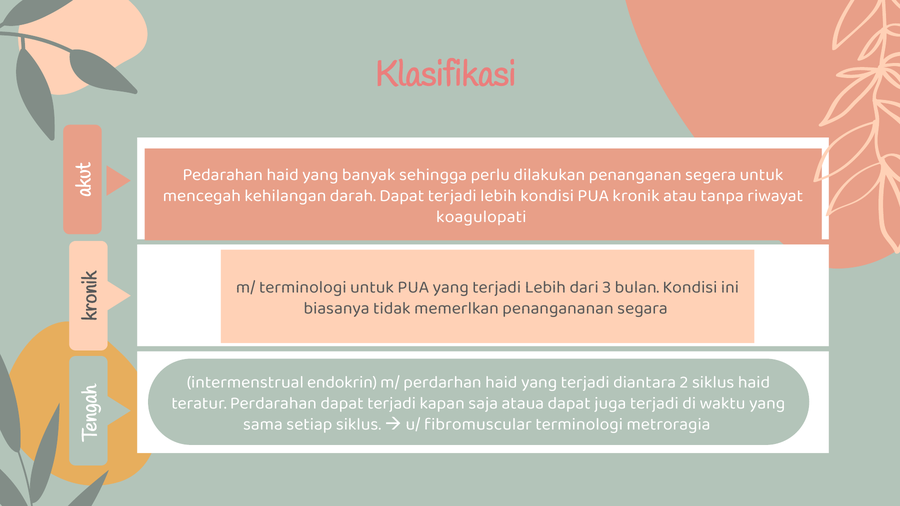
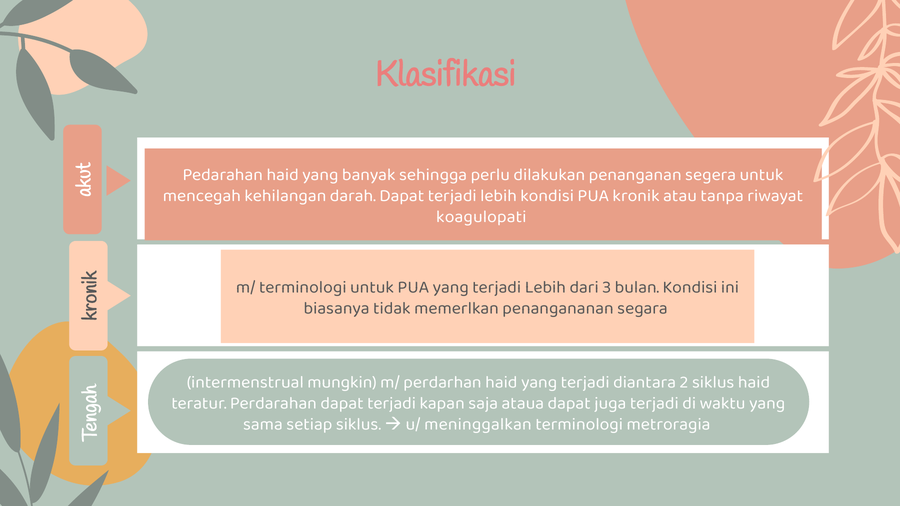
endokrin: endokrin -> mungkin
fibromuscular: fibromuscular -> meninggalkan
